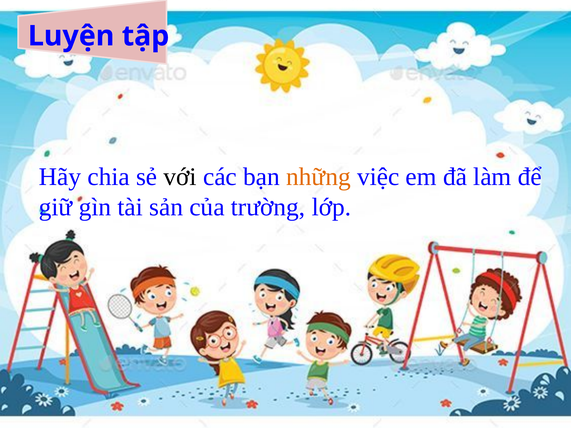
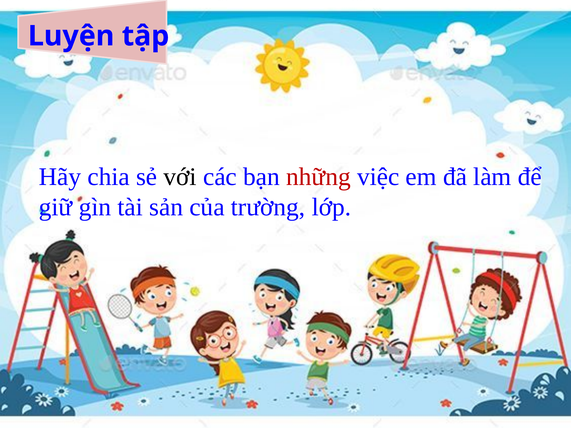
những colour: orange -> red
